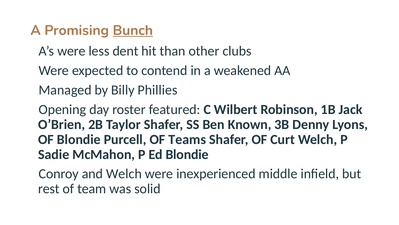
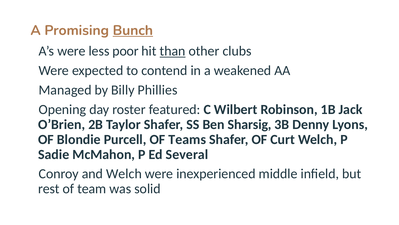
dent: dent -> poor
than underline: none -> present
Known: Known -> Sharsig
Ed Blondie: Blondie -> Several
